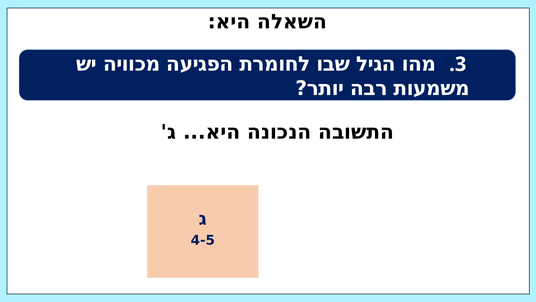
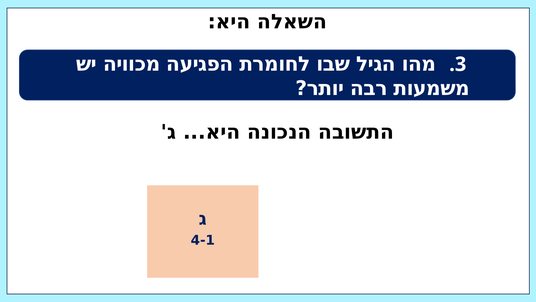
4-5: 4-5 -> 4-1
